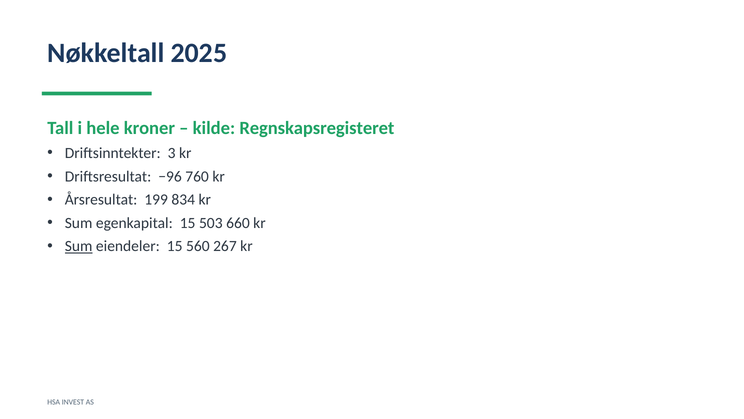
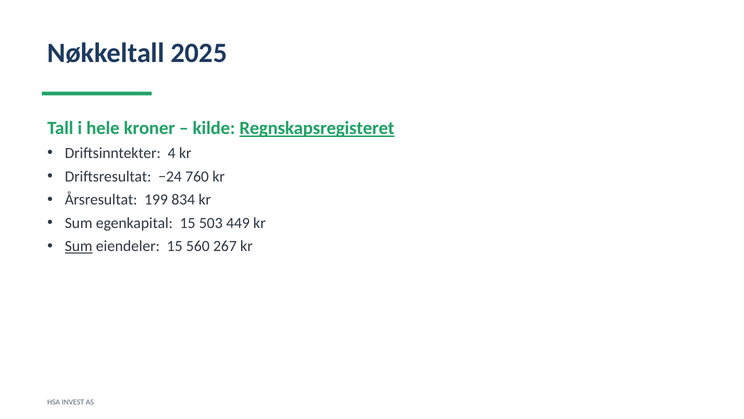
Regnskapsregisteret underline: none -> present
3: 3 -> 4
−96: −96 -> −24
660: 660 -> 449
